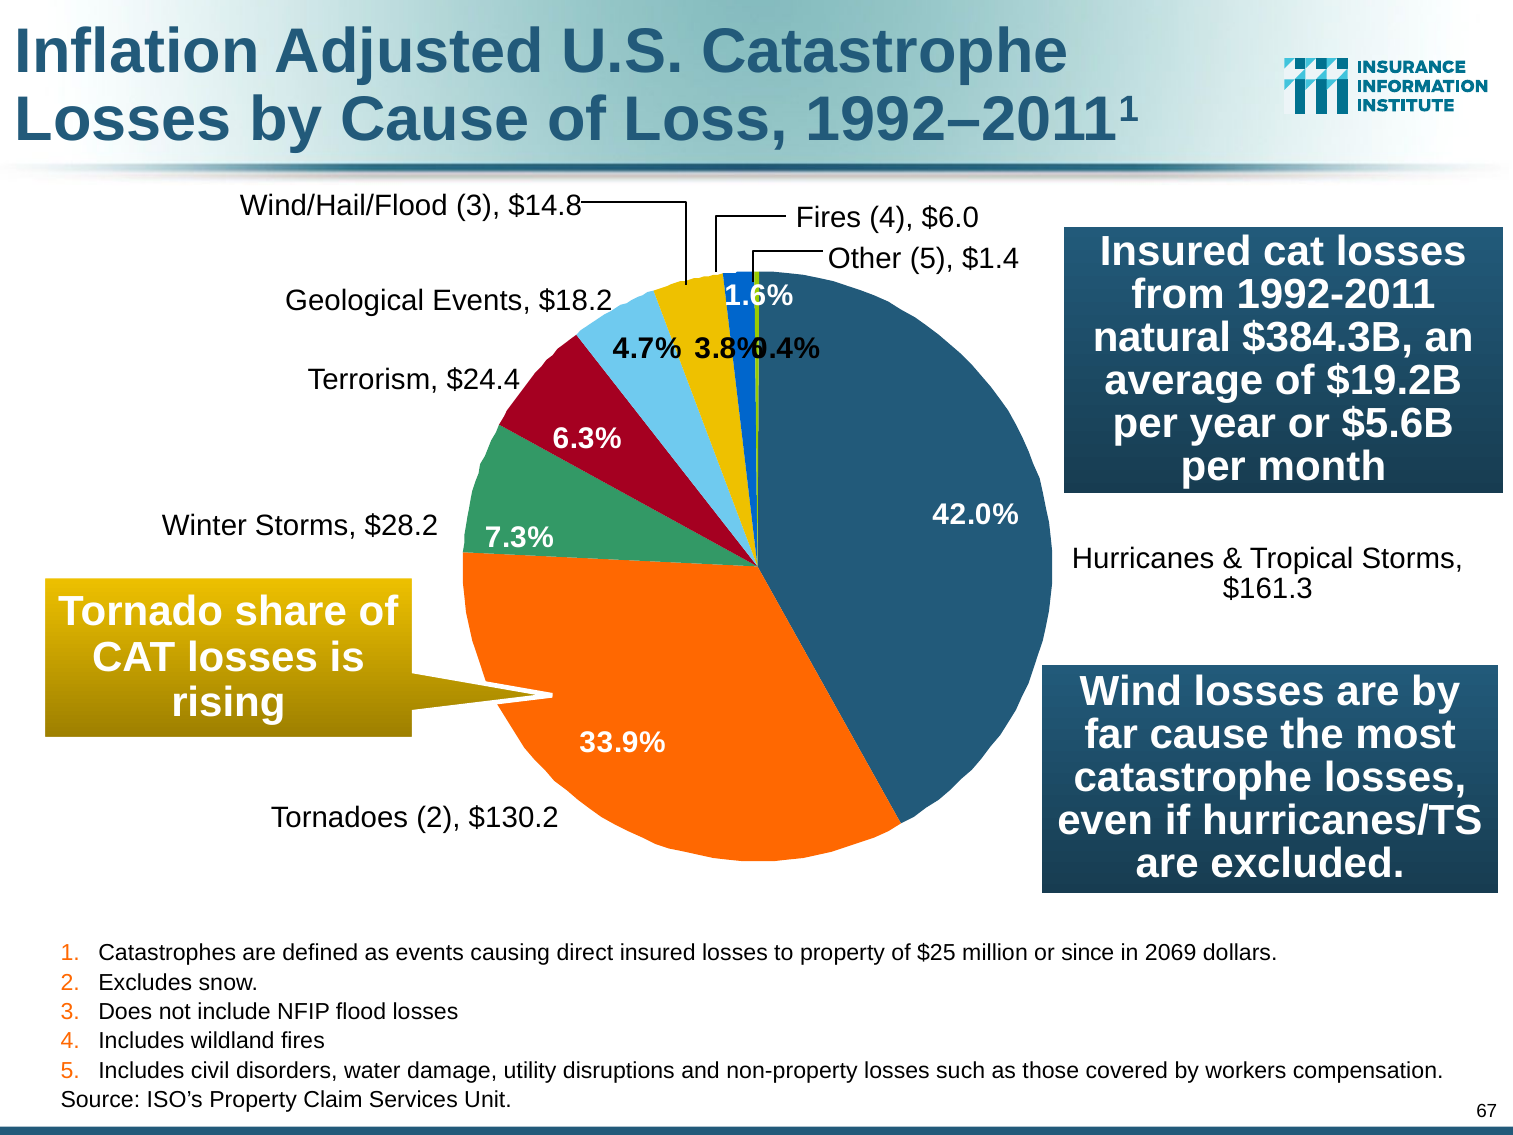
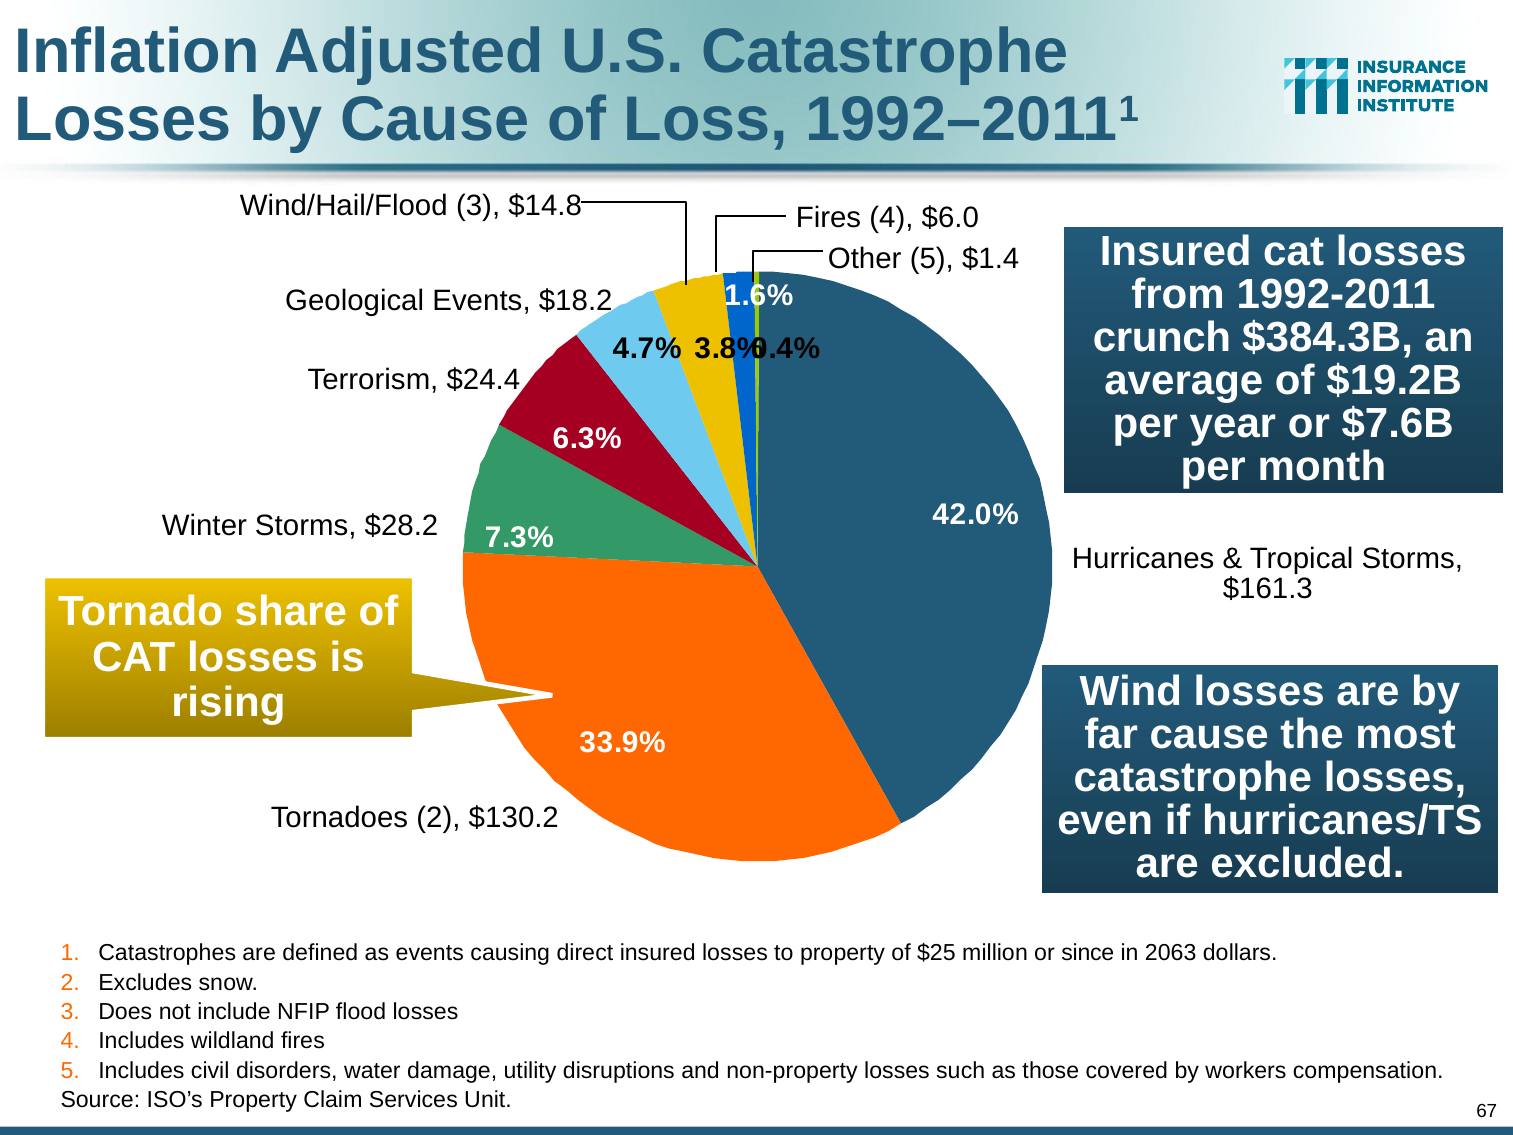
natural: natural -> crunch
$5.6B: $5.6B -> $7.6B
2069: 2069 -> 2063
